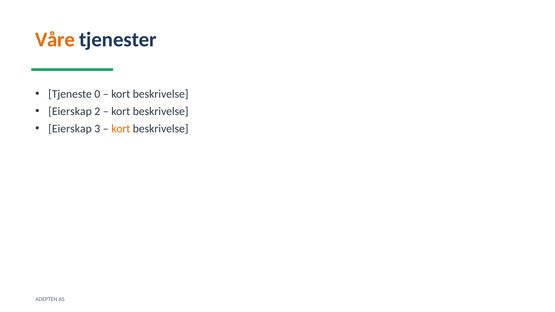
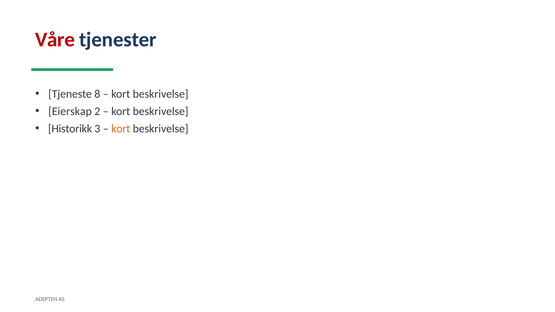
Våre colour: orange -> red
0: 0 -> 8
Eierskap at (70, 129): Eierskap -> Historikk
